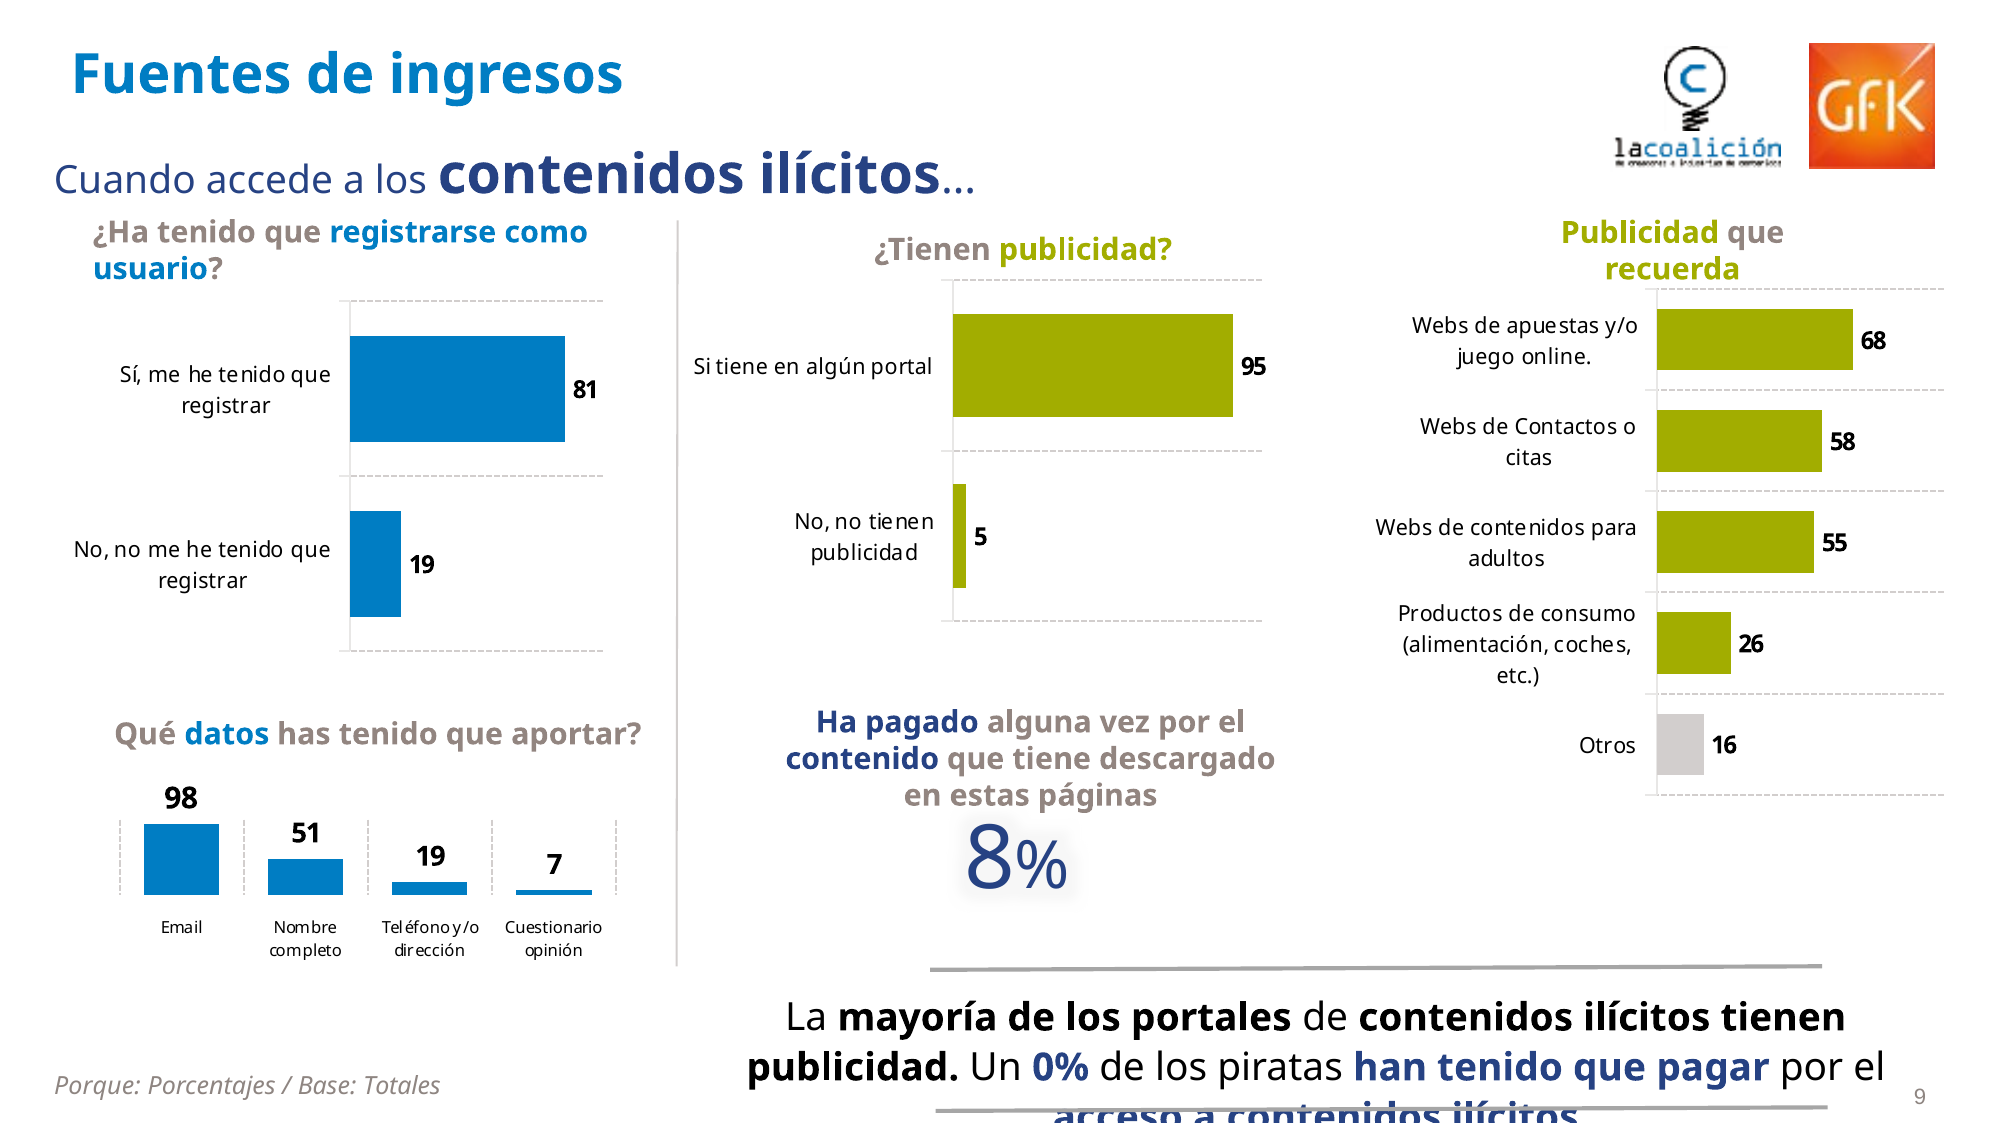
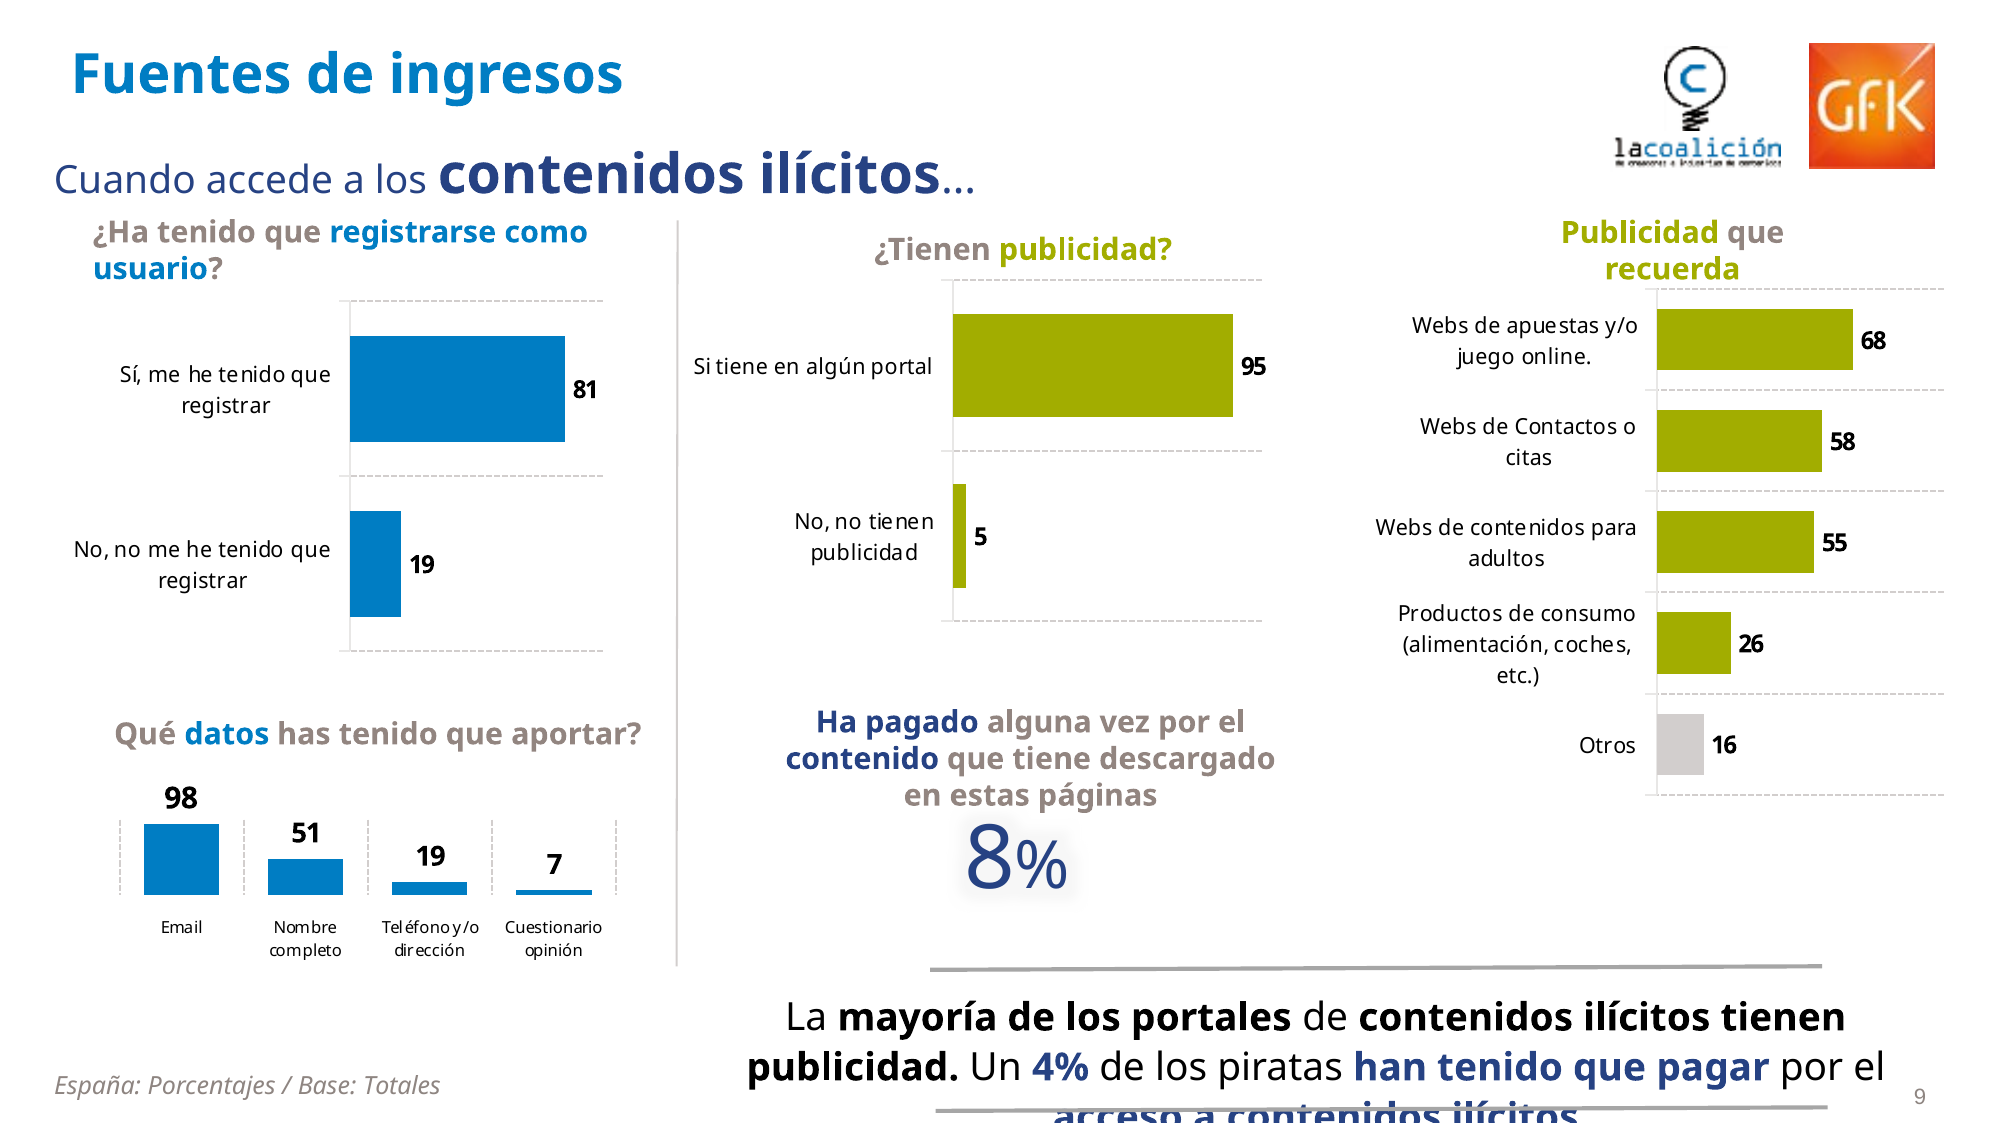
0%: 0% -> 4%
Porque: Porque -> España
